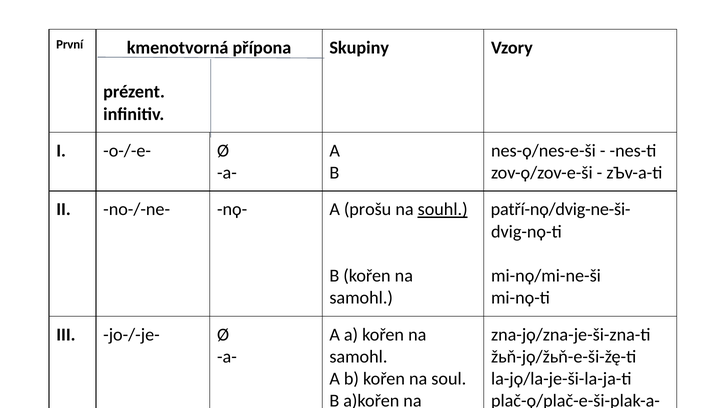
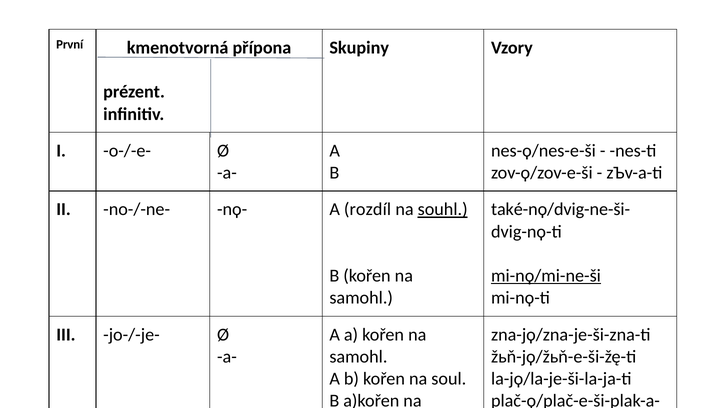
prošu: prošu -> rozdíl
patří-nϙ/dvig-ne-ši-: patří-nϙ/dvig-ne-ši- -> také-nϙ/dvig-ne-ši-
mi-nϙ/mi-ne-ši underline: none -> present
